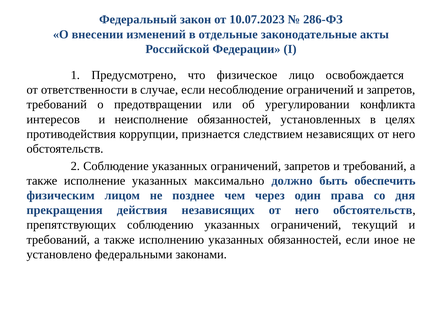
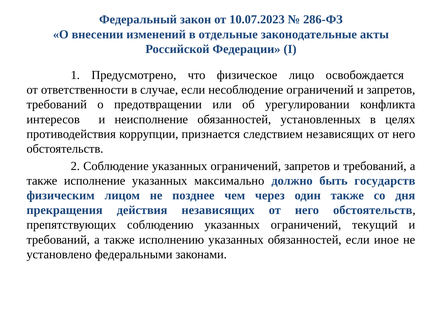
обеспечить: обеспечить -> государств
один права: права -> также
